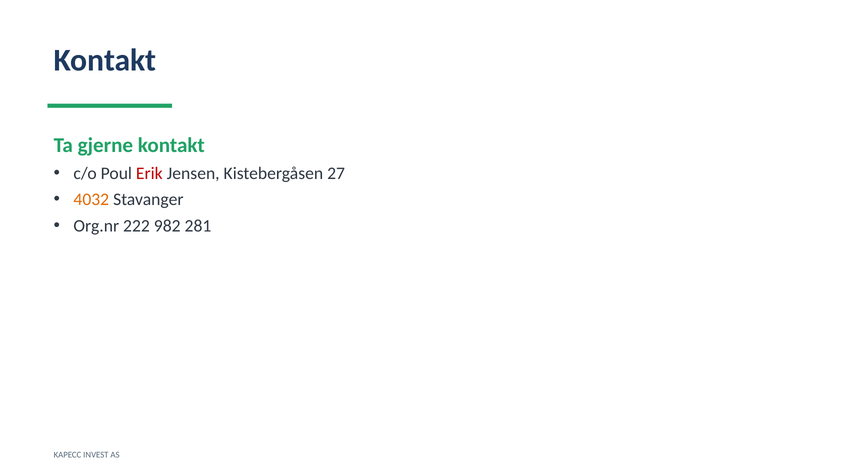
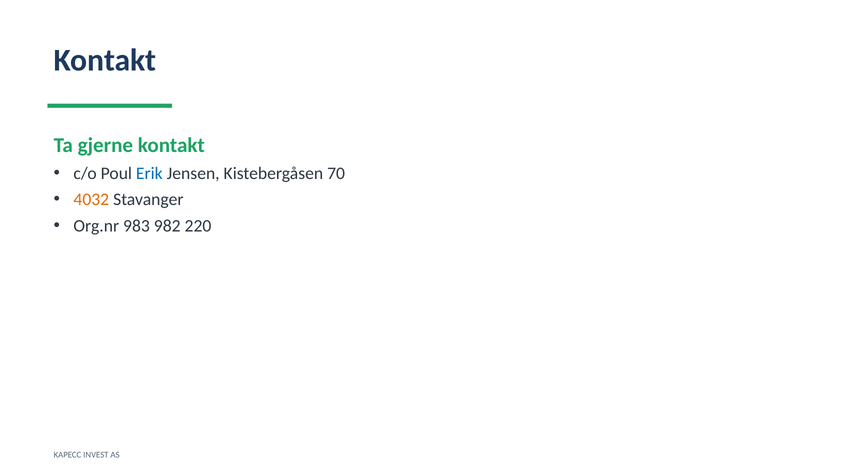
Erik colour: red -> blue
27: 27 -> 70
222: 222 -> 983
281: 281 -> 220
